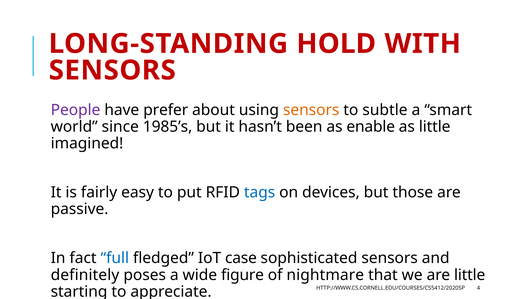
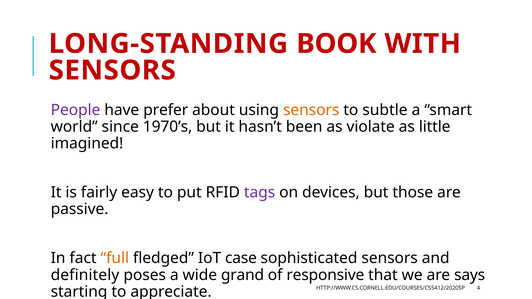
HOLD: HOLD -> BOOK
1985’s: 1985’s -> 1970’s
enable: enable -> violate
tags colour: blue -> purple
full colour: blue -> orange
figure: figure -> grand
nightmare: nightmare -> responsive
are little: little -> says
